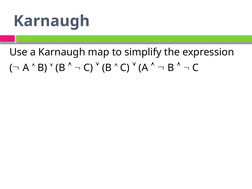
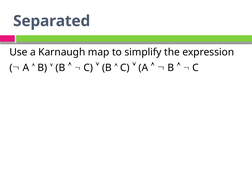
Karnaugh at (52, 21): Karnaugh -> Separated
